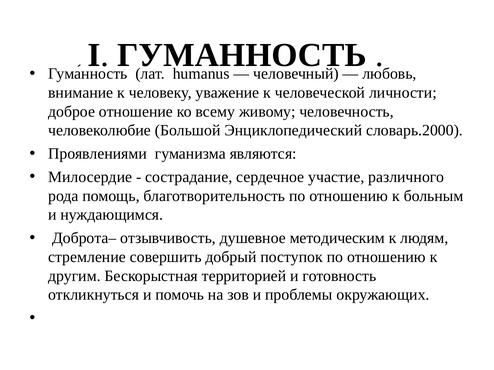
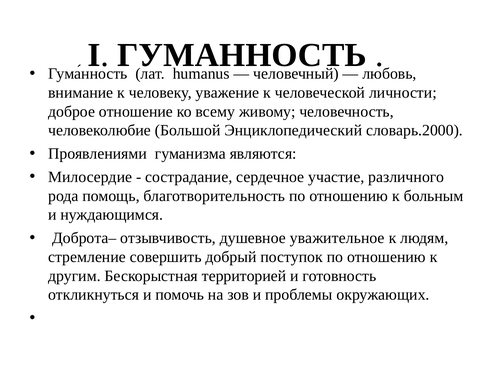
методическим: методическим -> уважительное
